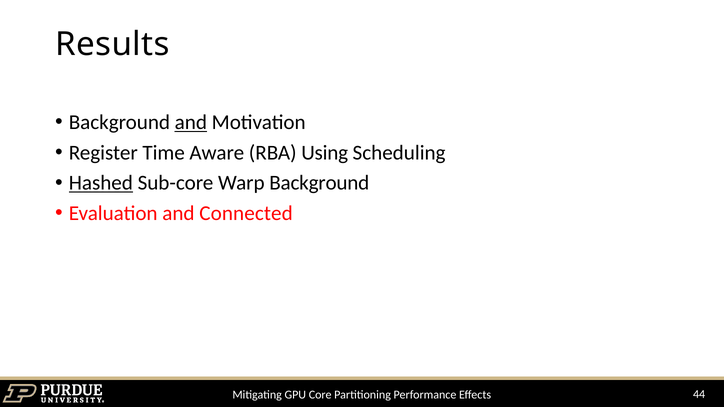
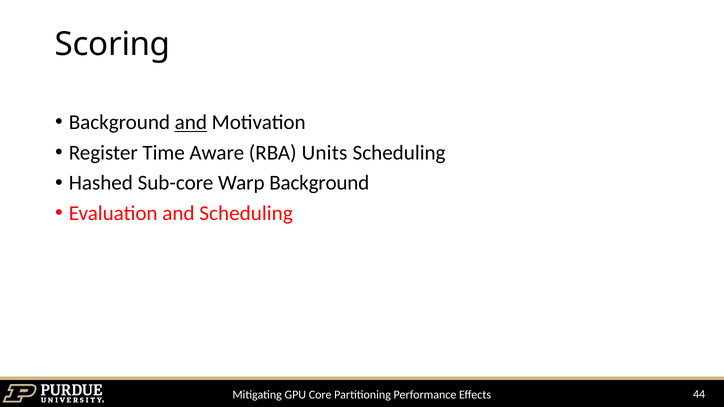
Results: Results -> Scoring
Using: Using -> Units
Hashed underline: present -> none
and Connected: Connected -> Scheduling
